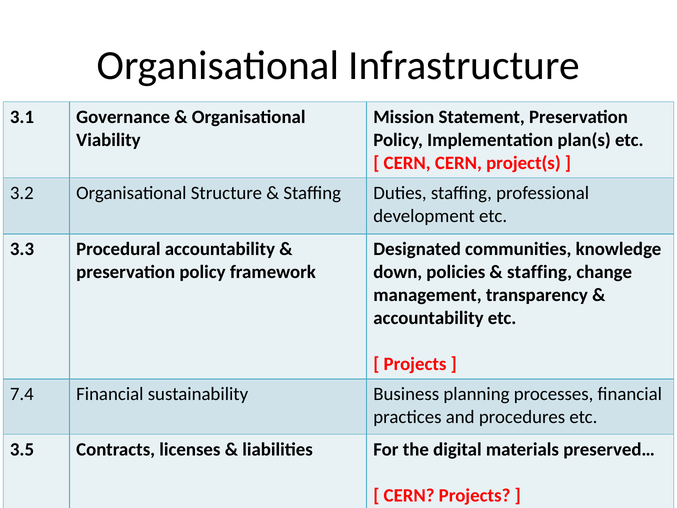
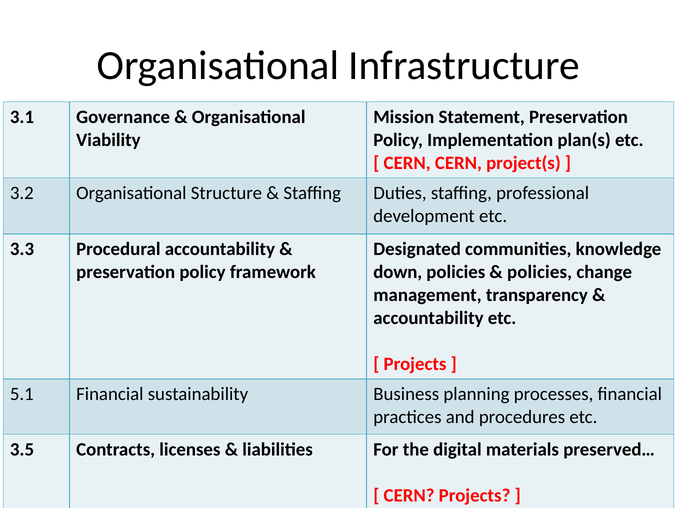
staffing at (540, 272): staffing -> policies
7.4: 7.4 -> 5.1
